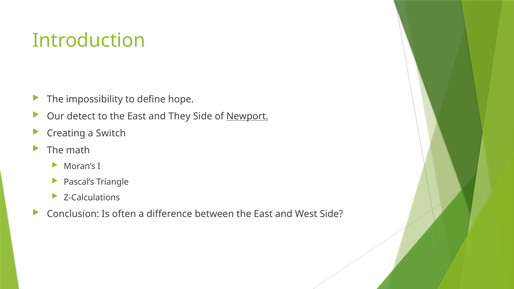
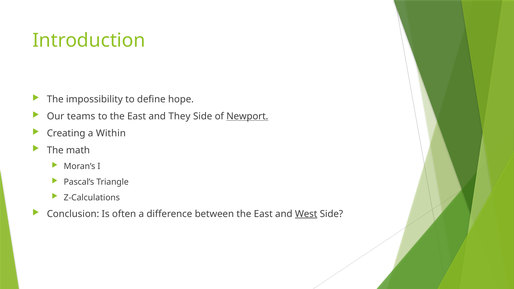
detect: detect -> teams
Switch: Switch -> Within
West underline: none -> present
